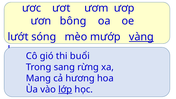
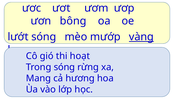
buổi: buổi -> hoạt
Trong sang: sang -> sóng
lớp underline: present -> none
